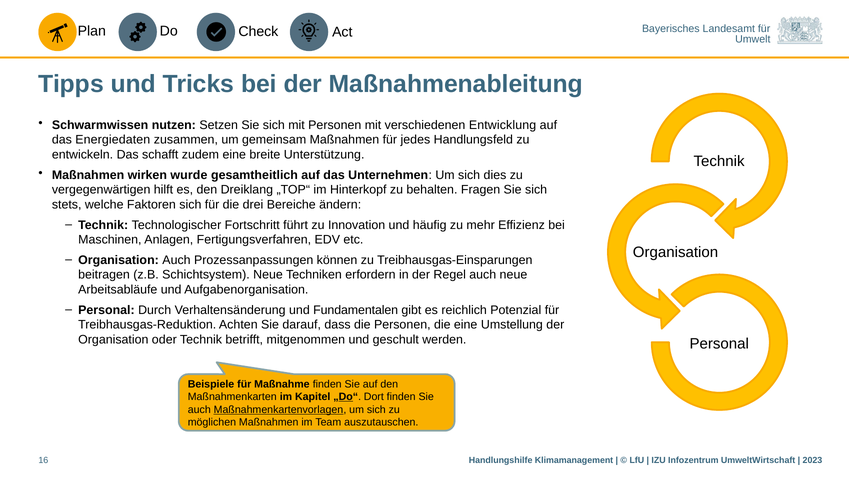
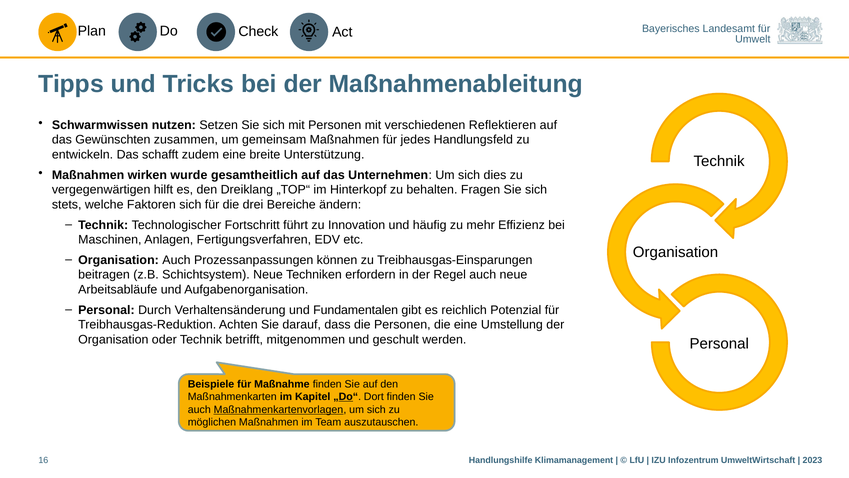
Entwicklung: Entwicklung -> Reflektieren
Energiedaten: Energiedaten -> Gewünschten
